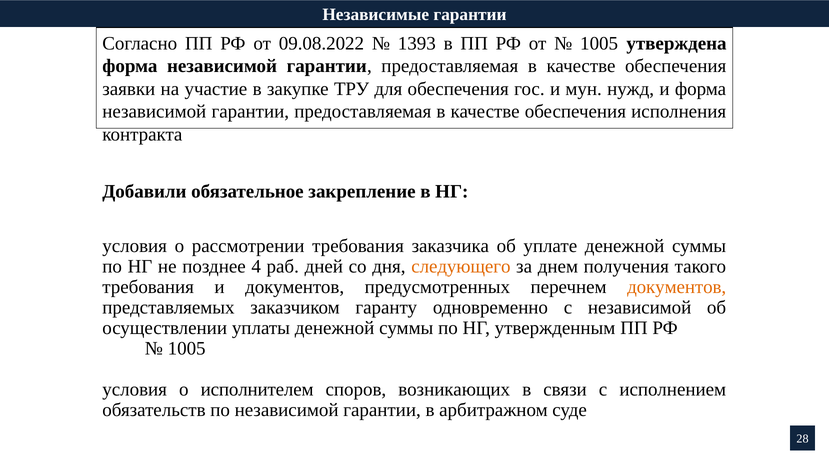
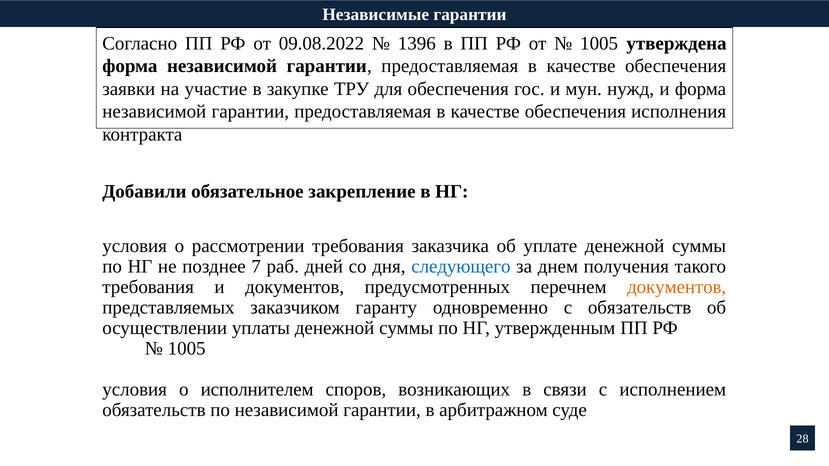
1393: 1393 -> 1396
4: 4 -> 7
следующего colour: orange -> blue
с независимой: независимой -> обязательств
